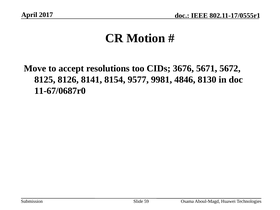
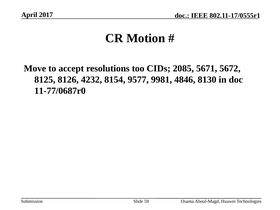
3676: 3676 -> 2085
8141: 8141 -> 4232
11-67/0687r0: 11-67/0687r0 -> 11-77/0687r0
